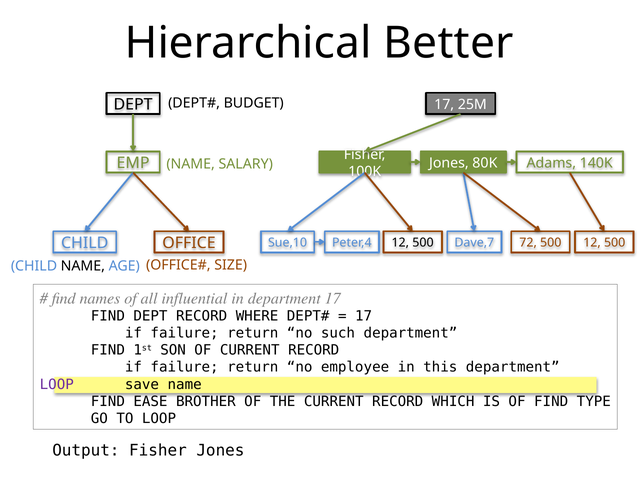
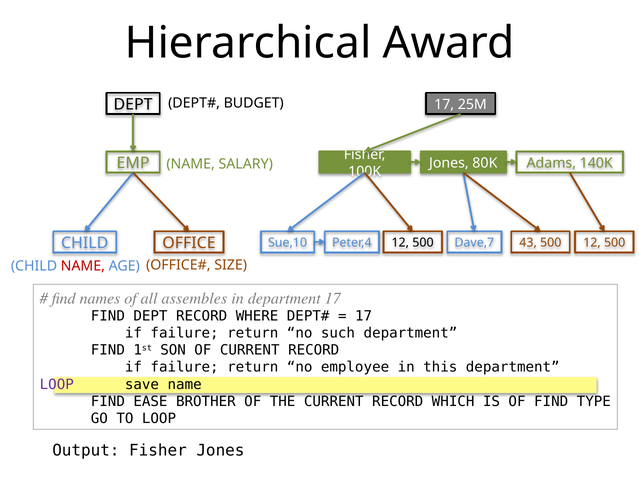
Better: Better -> Award
72: 72 -> 43
NAME at (83, 266) colour: black -> red
influential: influential -> assembles
